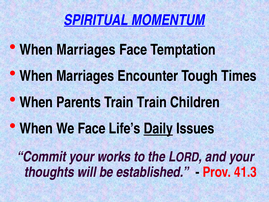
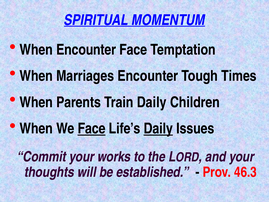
Marriages at (86, 50): Marriages -> Encounter
Train Train: Train -> Daily
Face at (92, 128) underline: none -> present
41.3: 41.3 -> 46.3
